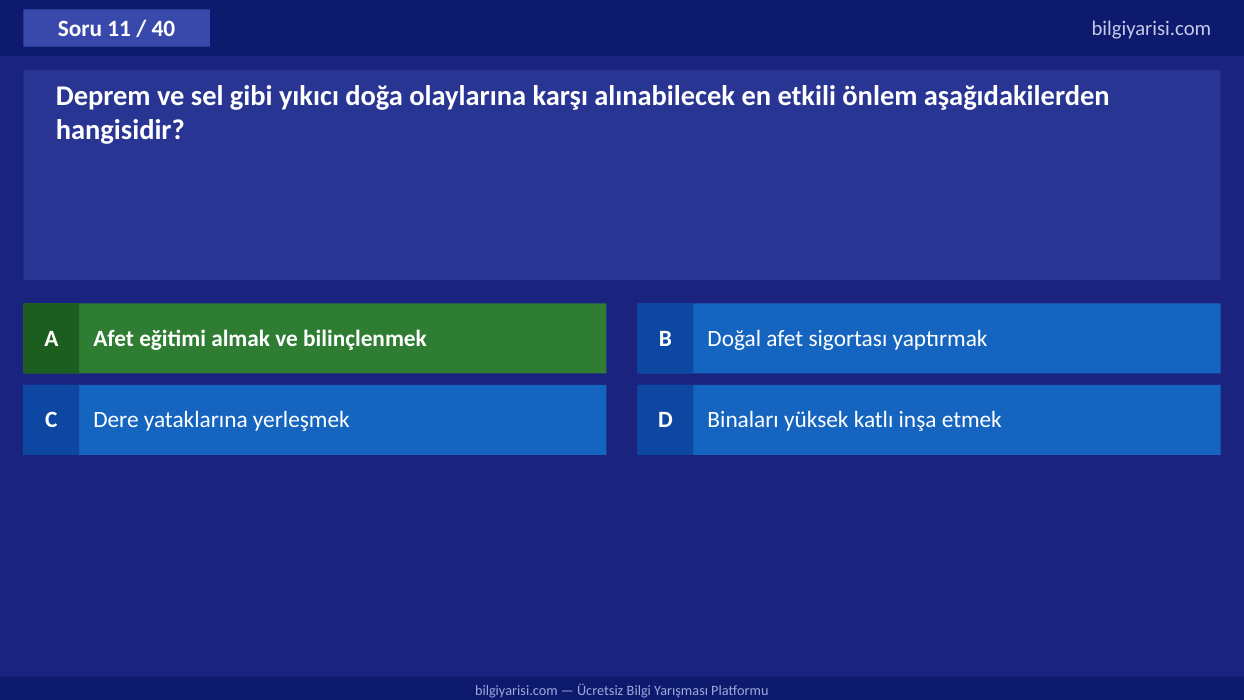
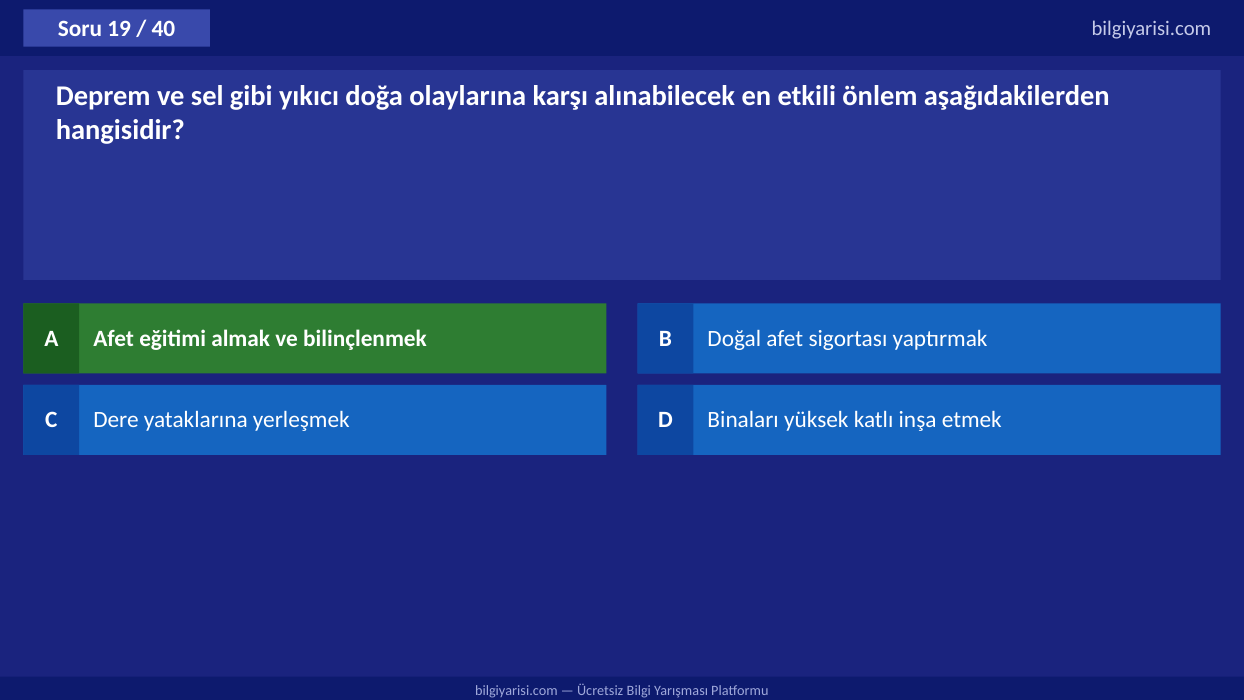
11: 11 -> 19
